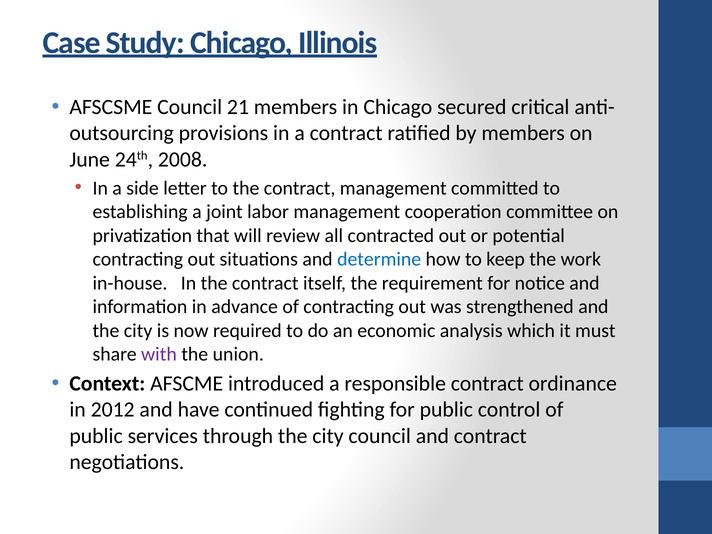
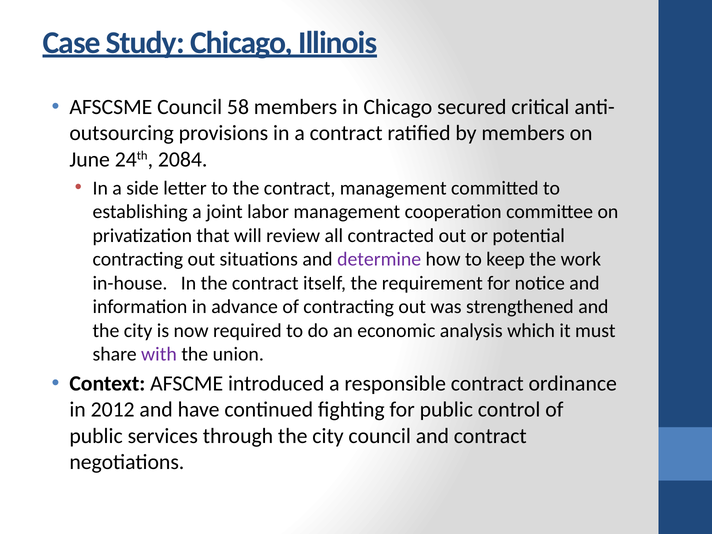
21: 21 -> 58
2008: 2008 -> 2084
determine colour: blue -> purple
